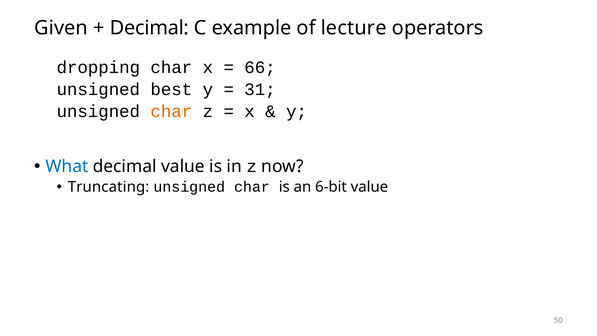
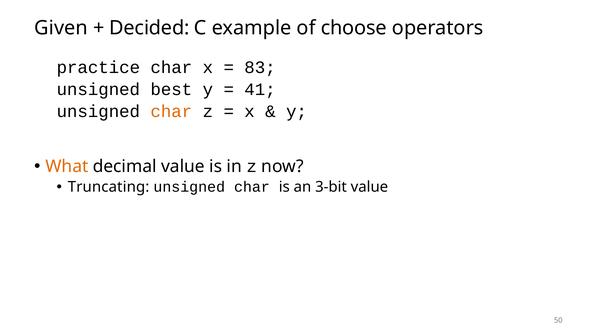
Decimal at (149, 28): Decimal -> Decided
lecture: lecture -> choose
dropping: dropping -> practice
66: 66 -> 83
31: 31 -> 41
What colour: blue -> orange
6-bit: 6-bit -> 3-bit
